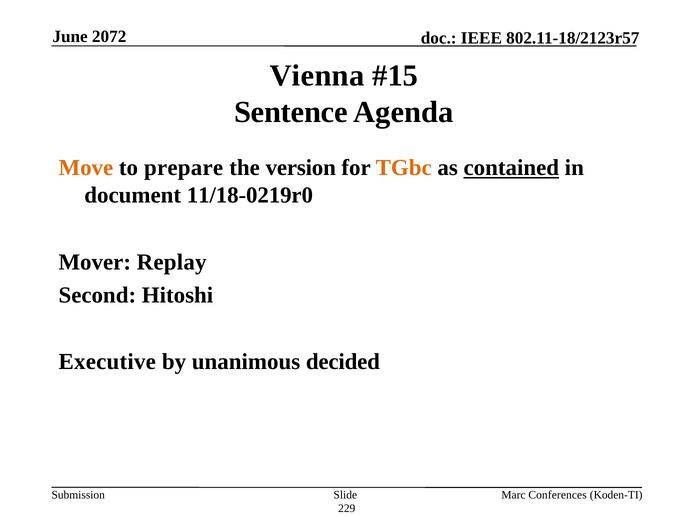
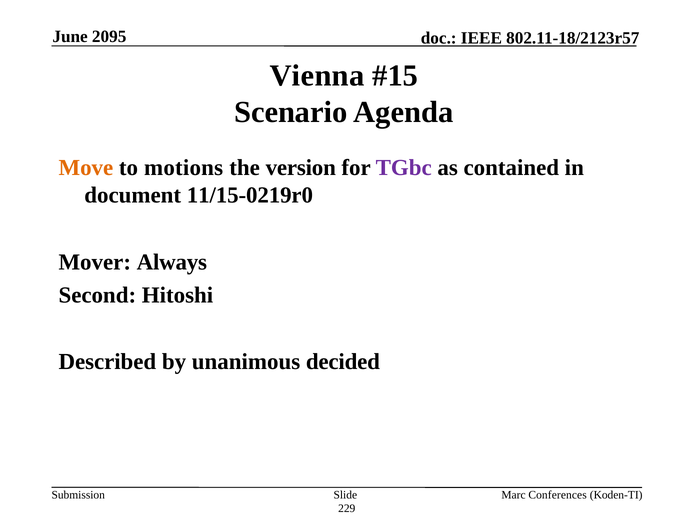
2072: 2072 -> 2095
Sentence: Sentence -> Scenario
prepare: prepare -> motions
TGbc colour: orange -> purple
contained underline: present -> none
11/18-0219r0: 11/18-0219r0 -> 11/15-0219r0
Replay: Replay -> Always
Executive: Executive -> Described
